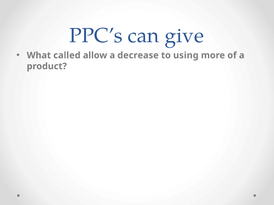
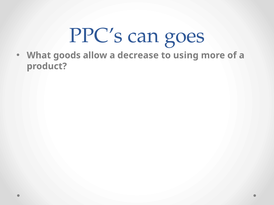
give: give -> goes
called: called -> goods
